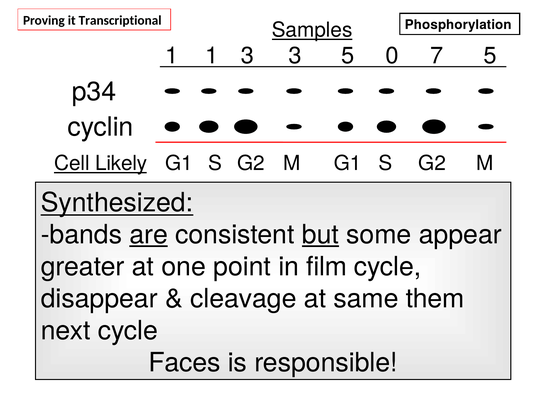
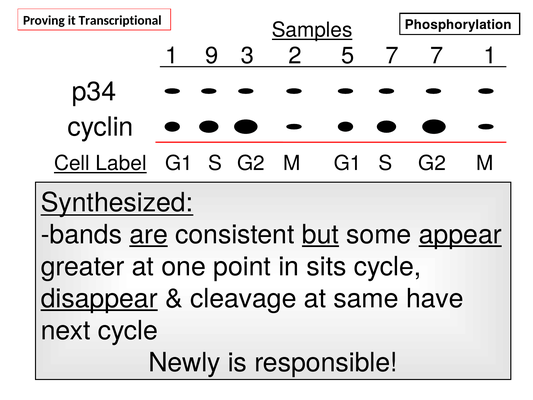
1 1: 1 -> 9
3 3: 3 -> 2
5 0: 0 -> 7
7 5: 5 -> 1
Likely: Likely -> Label
appear underline: none -> present
film: film -> sits
disappear underline: none -> present
them: them -> have
Faces: Faces -> Newly
